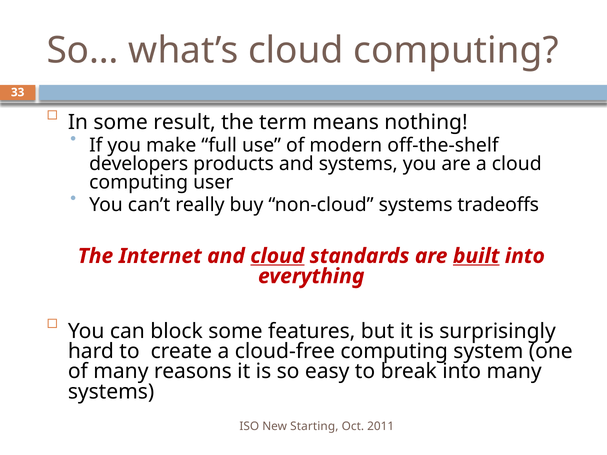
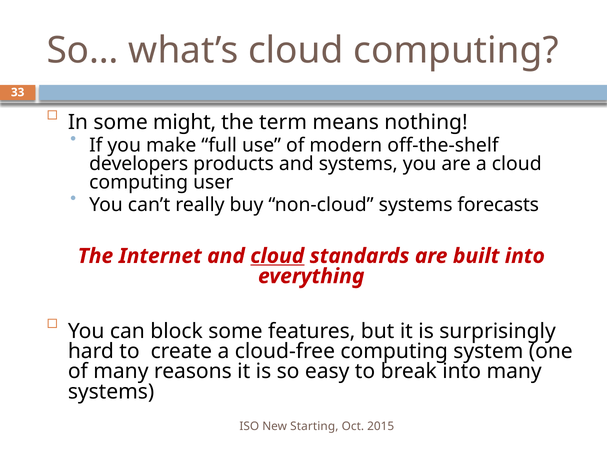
result: result -> might
tradeoffs: tradeoffs -> forecasts
built underline: present -> none
2011: 2011 -> 2015
